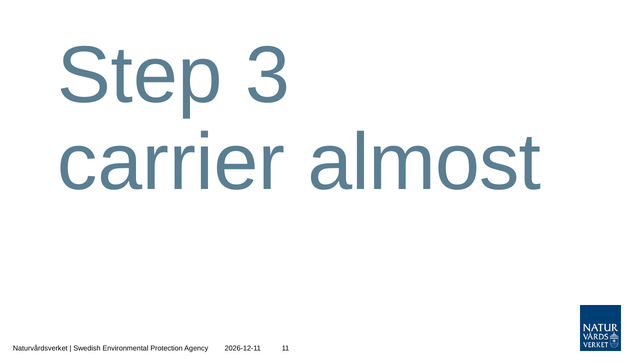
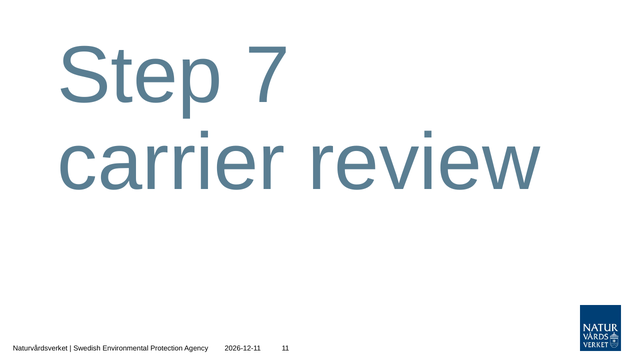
3: 3 -> 7
almost: almost -> review
